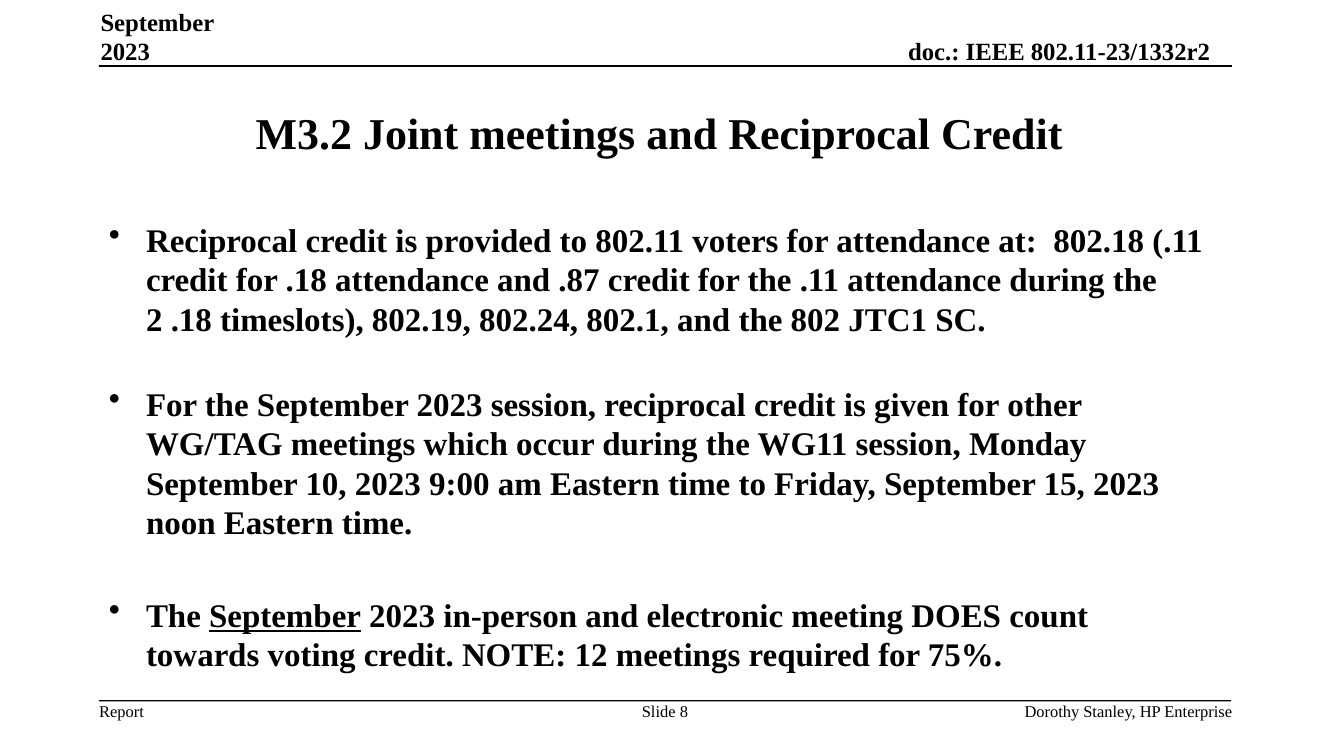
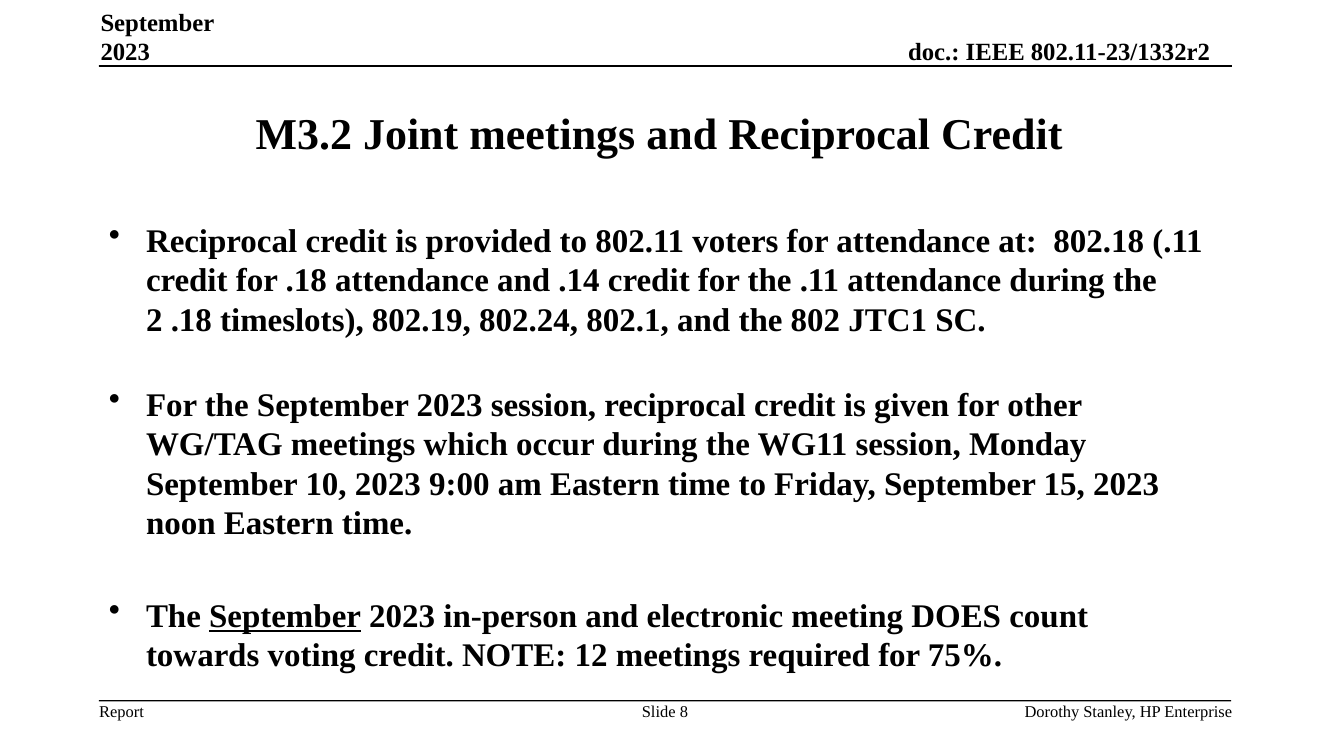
.87: .87 -> .14
